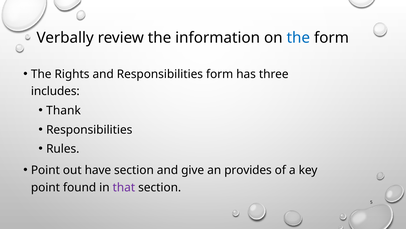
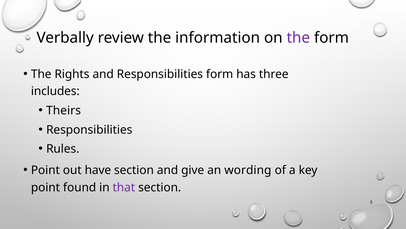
the at (298, 38) colour: blue -> purple
Thank: Thank -> Theirs
provides: provides -> wording
